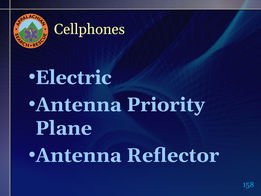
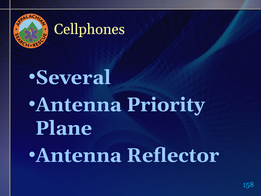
Electric: Electric -> Several
